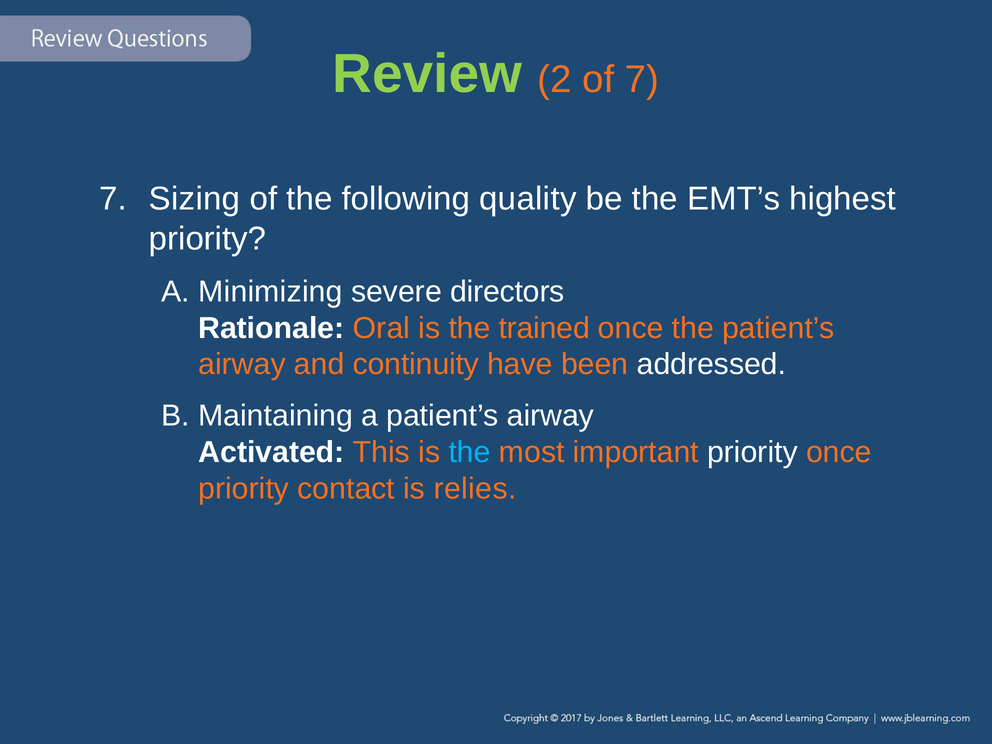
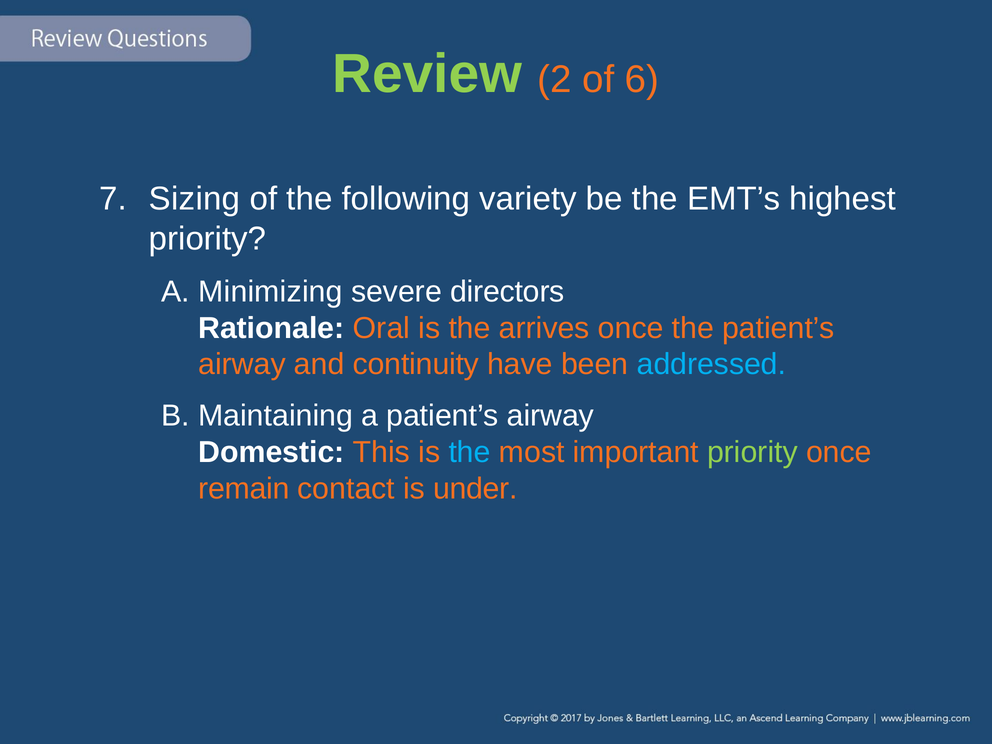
of 7: 7 -> 6
quality: quality -> variety
trained: trained -> arrives
addressed colour: white -> light blue
Activated: Activated -> Domestic
priority at (752, 452) colour: white -> light green
priority at (244, 489): priority -> remain
relies: relies -> under
